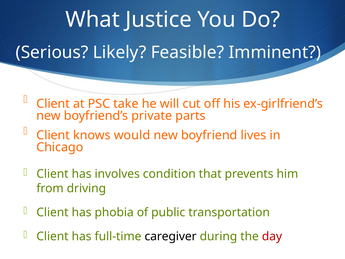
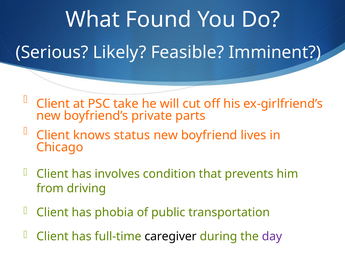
Justice: Justice -> Found
would: would -> status
day colour: red -> purple
